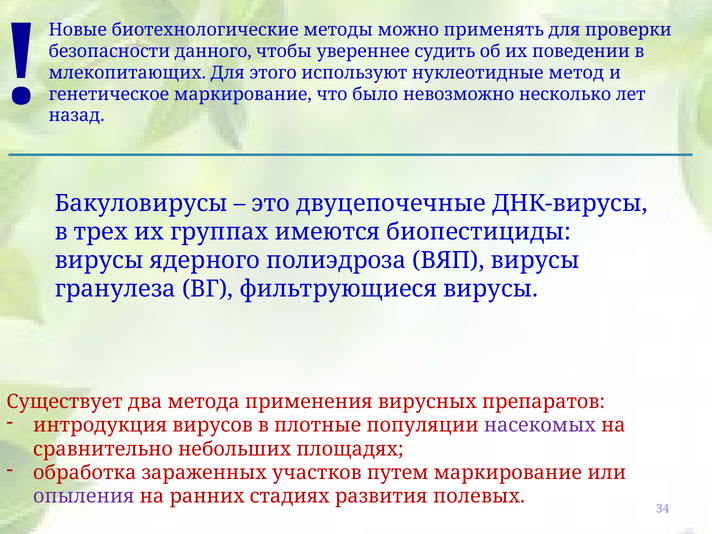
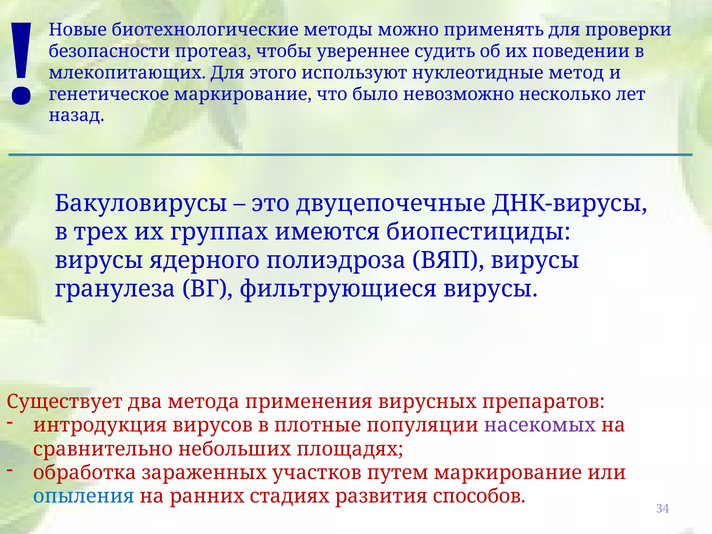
данного: данного -> протеаз
опыления colour: purple -> blue
полевых: полевых -> способов
